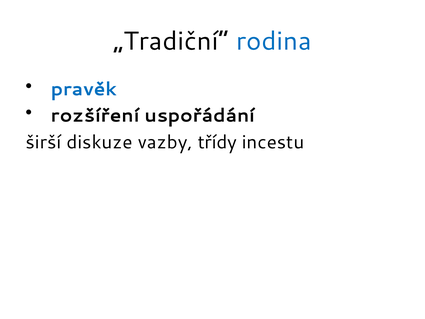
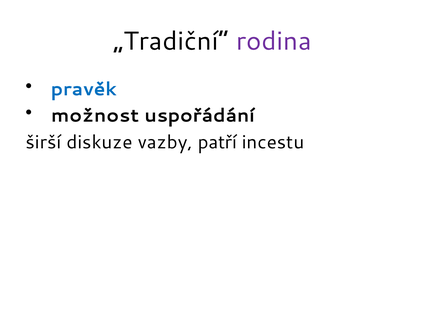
rodina colour: blue -> purple
rozšíření: rozšíření -> možnost
třídy: třídy -> patří
